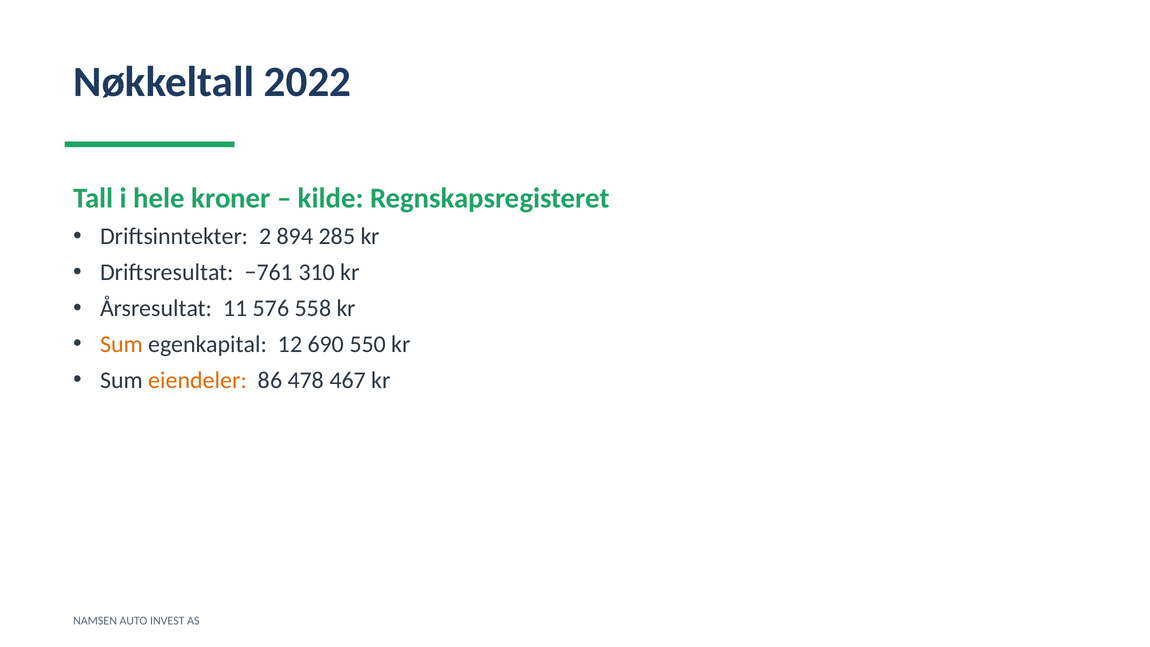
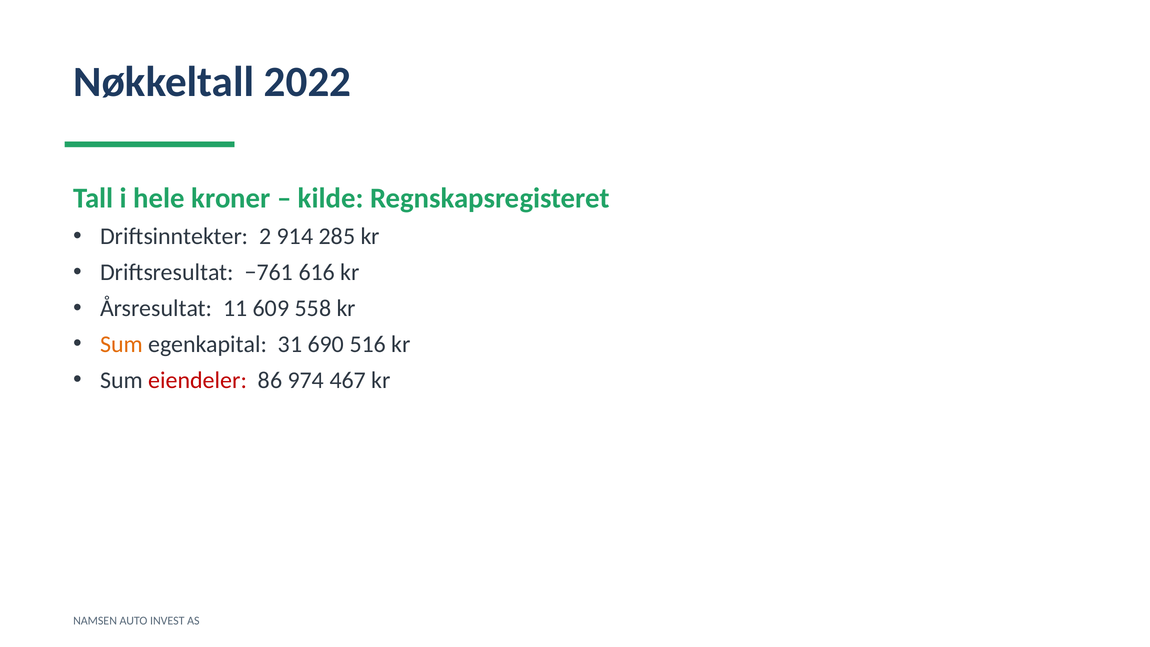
894: 894 -> 914
310: 310 -> 616
576: 576 -> 609
12: 12 -> 31
550: 550 -> 516
eiendeler colour: orange -> red
478: 478 -> 974
